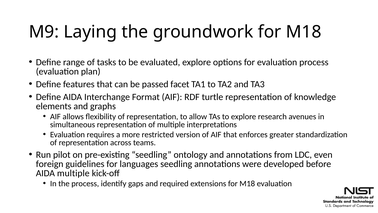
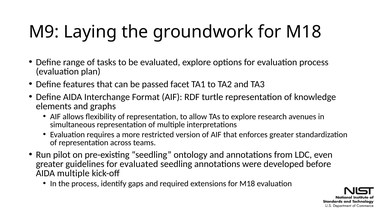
foreign at (50, 164): foreign -> greater
for languages: languages -> evaluated
